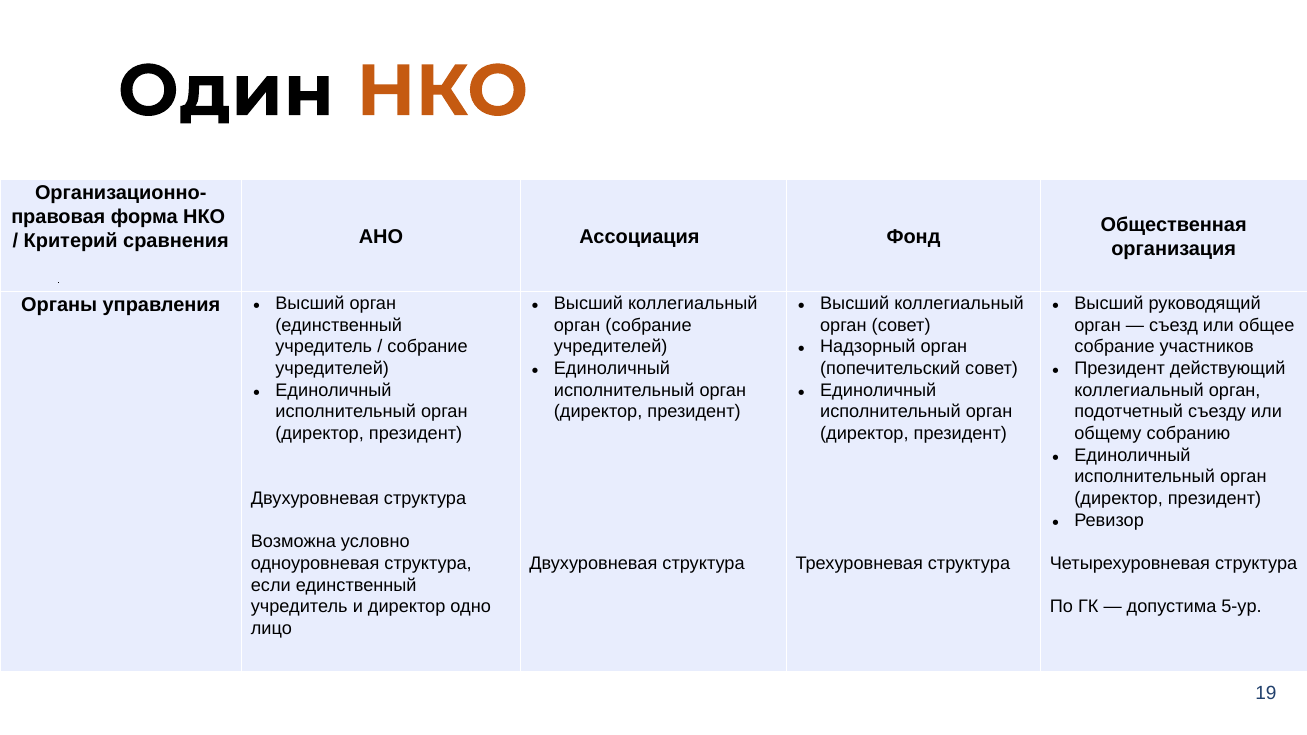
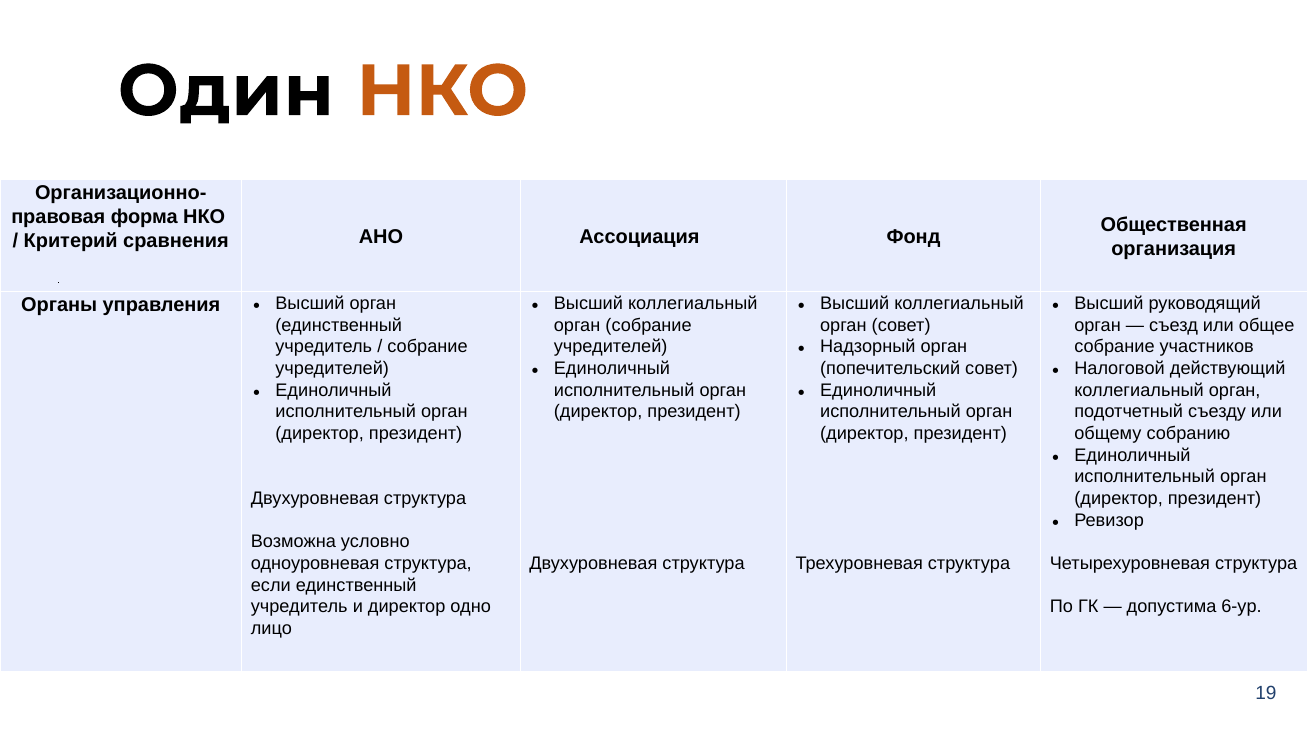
Президент at (1120, 369): Президент -> Налоговой
5-ур: 5-ур -> 6-ур
